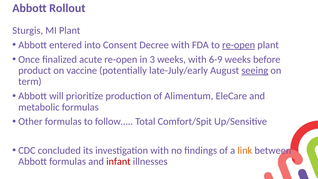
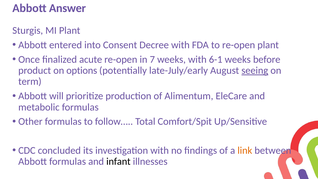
Rollout: Rollout -> Answer
re-open at (239, 45) underline: present -> none
3: 3 -> 7
6-9: 6-9 -> 6-1
vaccine: vaccine -> options
infant colour: red -> black
